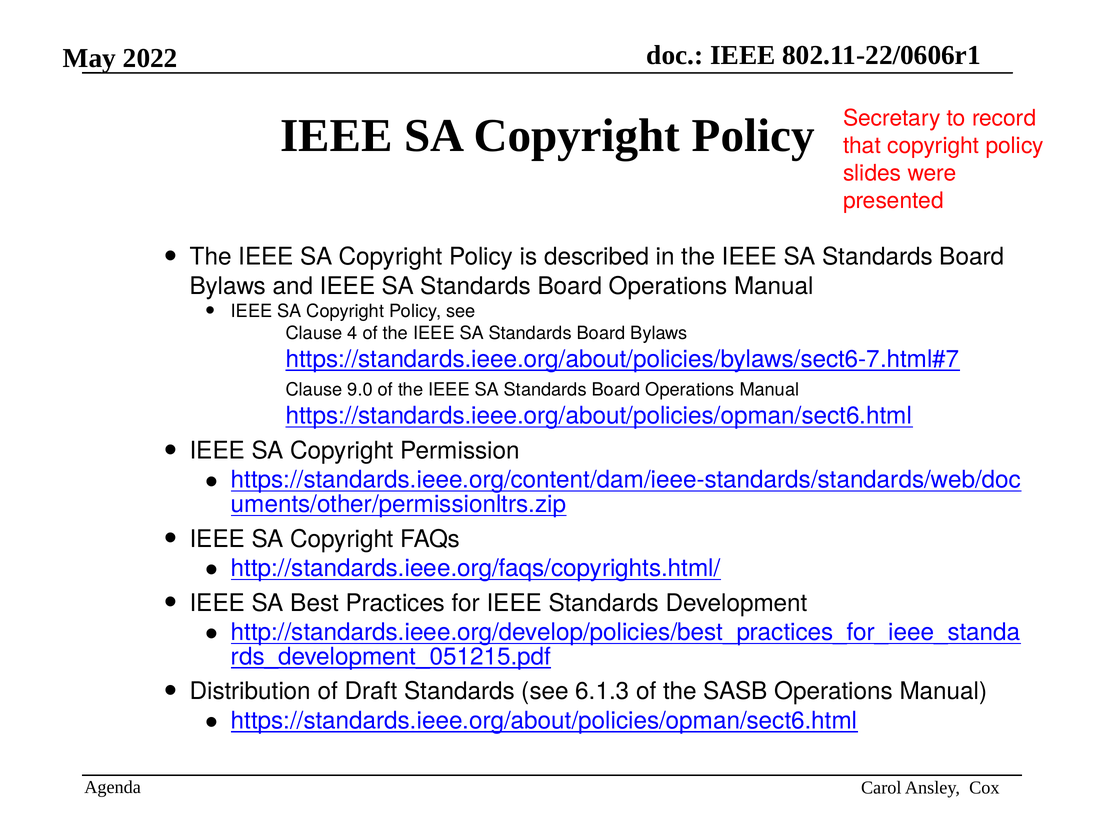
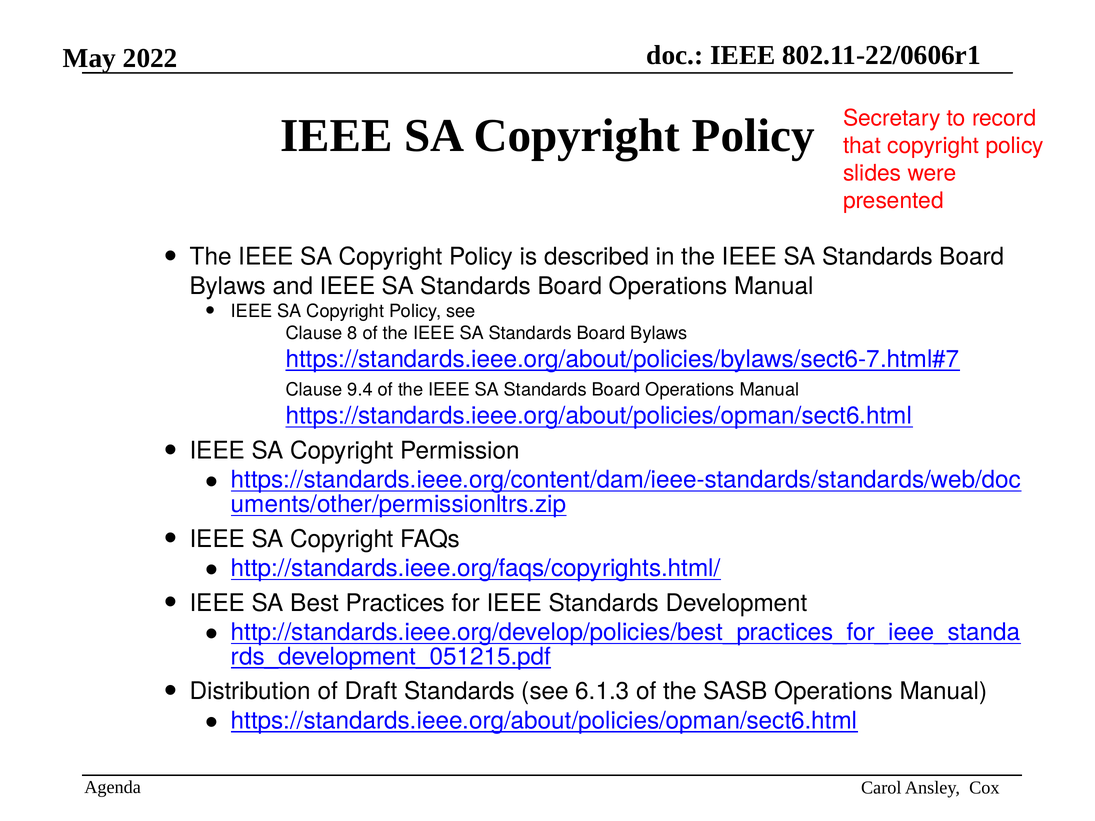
4: 4 -> 8
9.0: 9.0 -> 9.4
